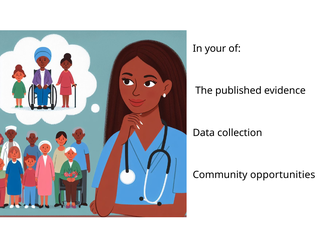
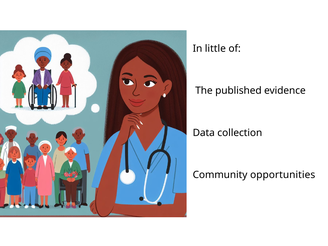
your: your -> little
